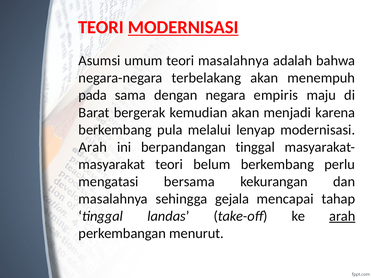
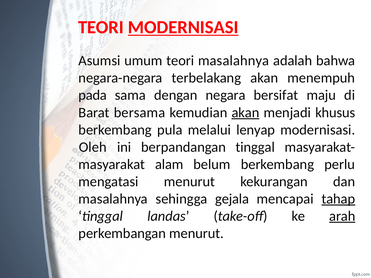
empiris: empiris -> bersifat
bergerak: bergerak -> bersama
akan at (245, 113) underline: none -> present
karena: karena -> khusus
Arah at (93, 147): Arah -> Oleh
teori at (169, 164): teori -> alam
mengatasi bersama: bersama -> menurut
tahap underline: none -> present
